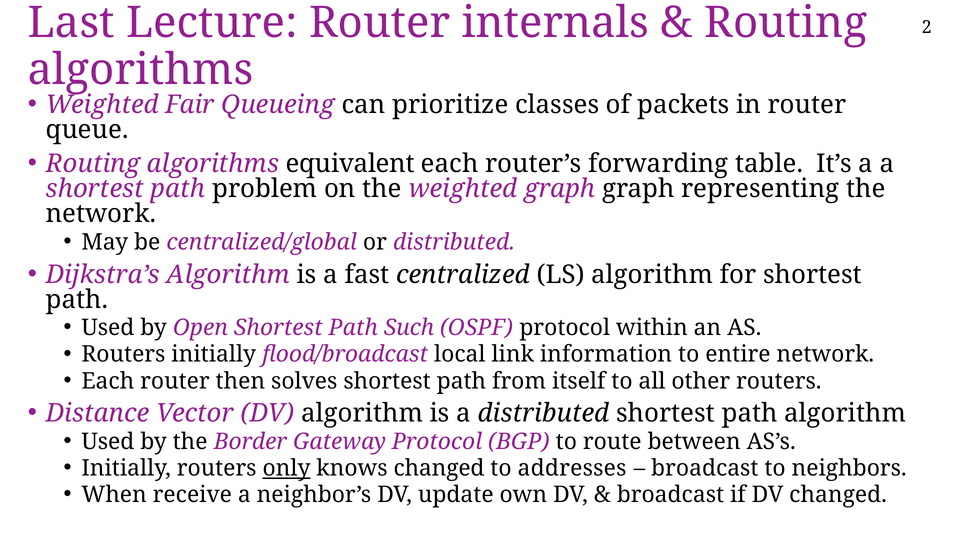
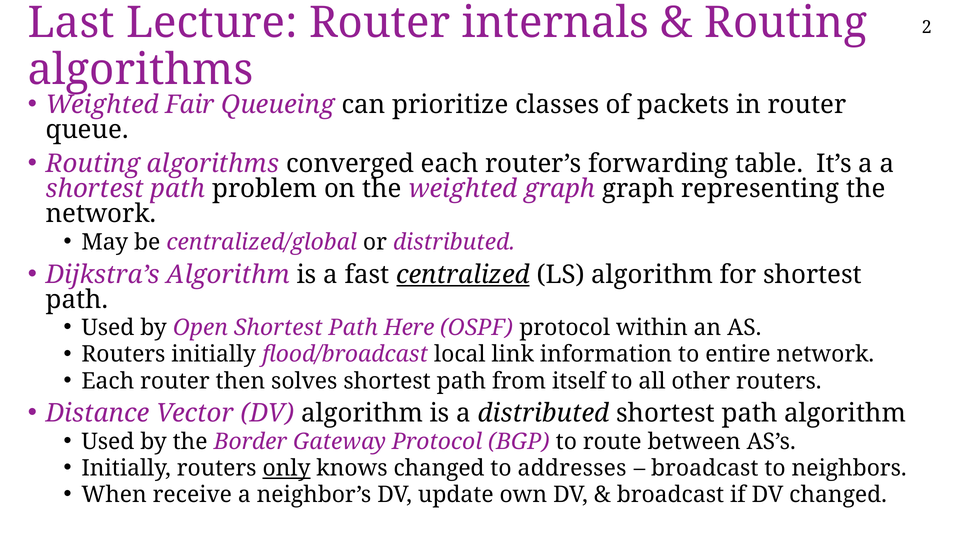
equivalent: equivalent -> converged
centralized underline: none -> present
Such: Such -> Here
